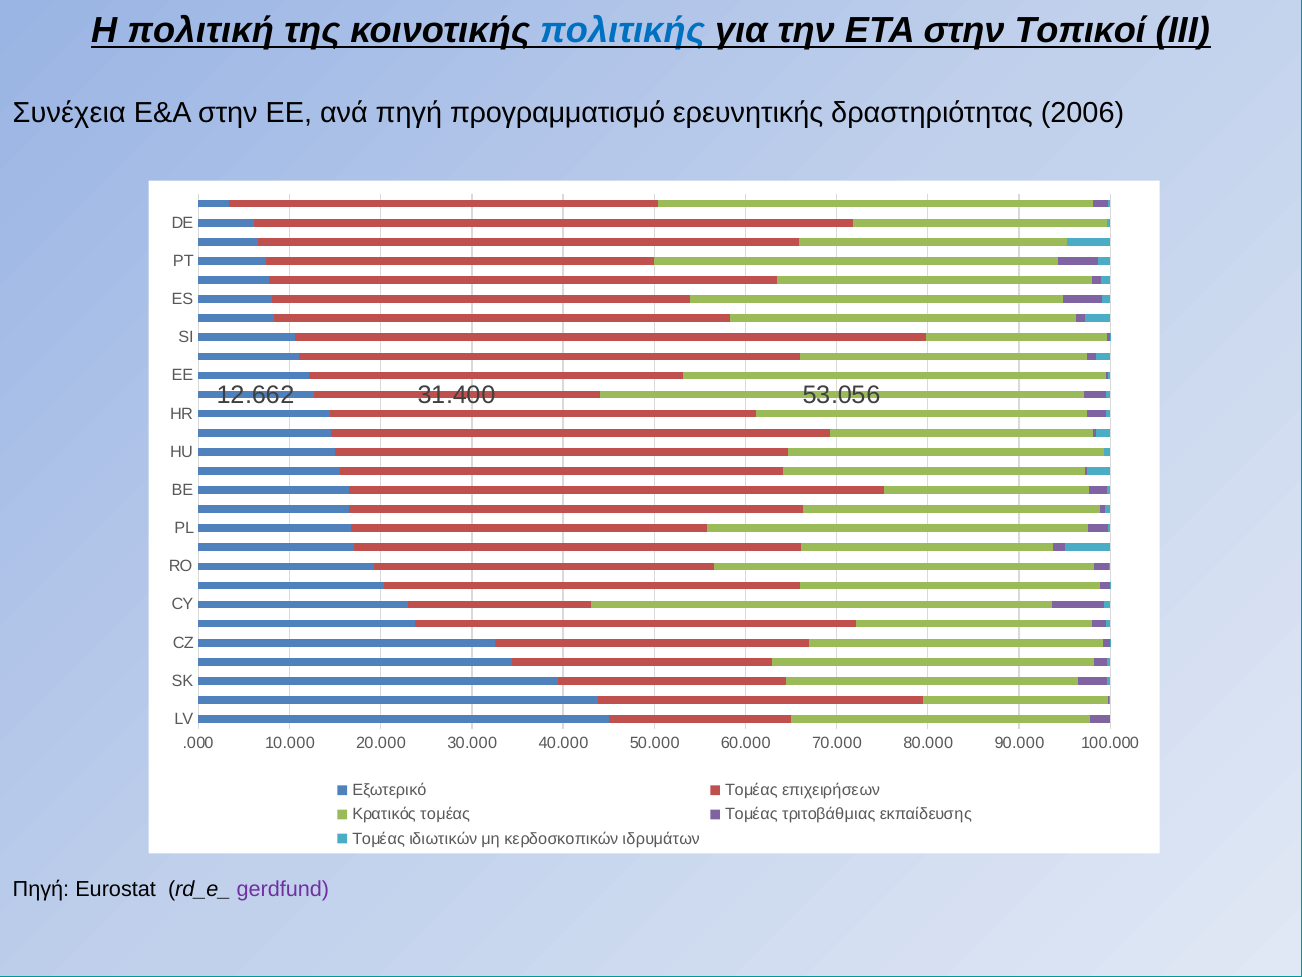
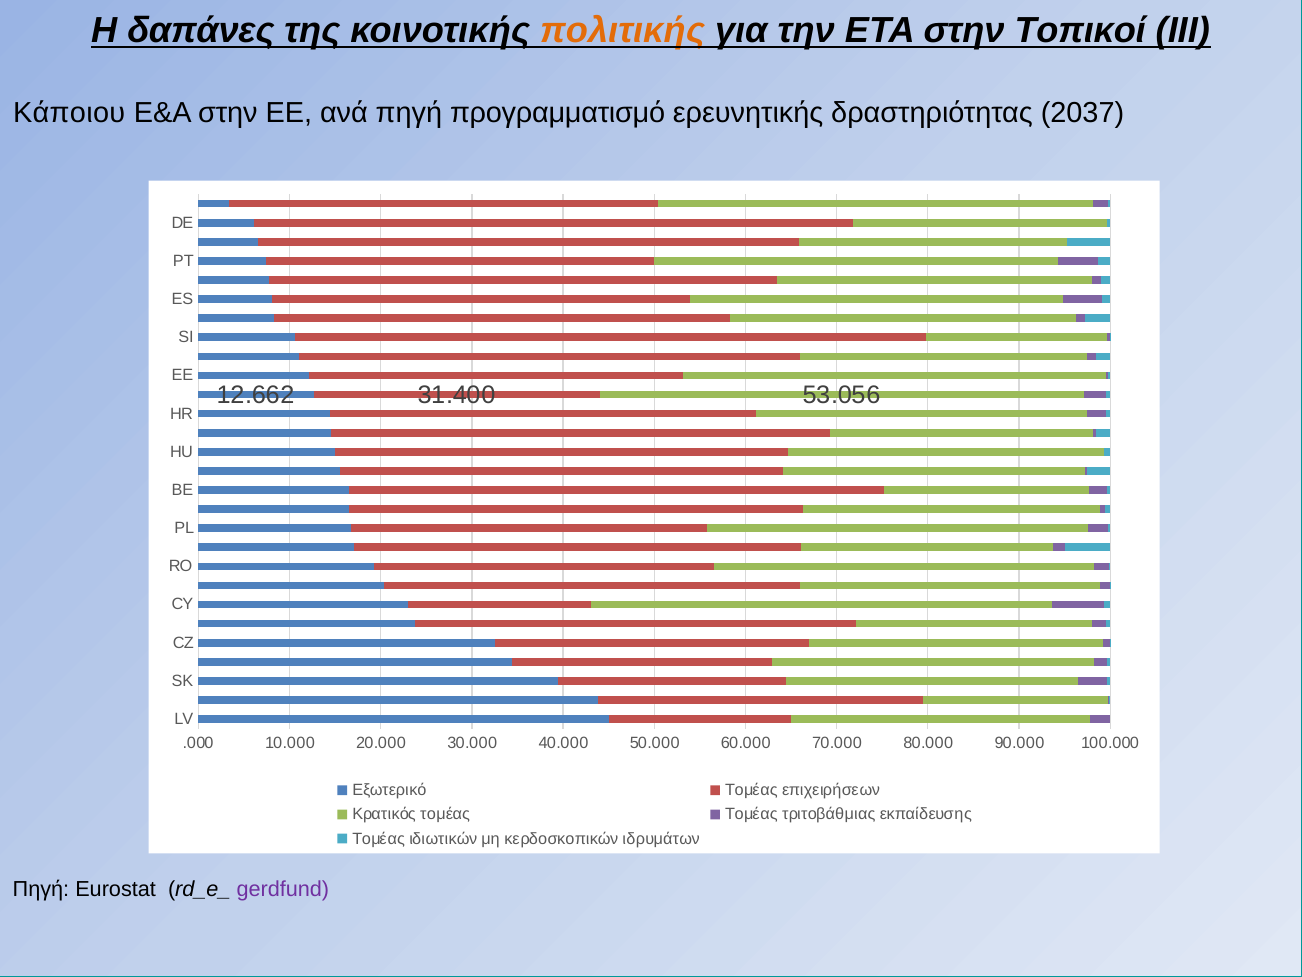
πολιτική: πολιτική -> δαπάνες
πολιτικής colour: blue -> orange
Συνέχεια: Συνέχεια -> Κάποιου
2006: 2006 -> 2037
